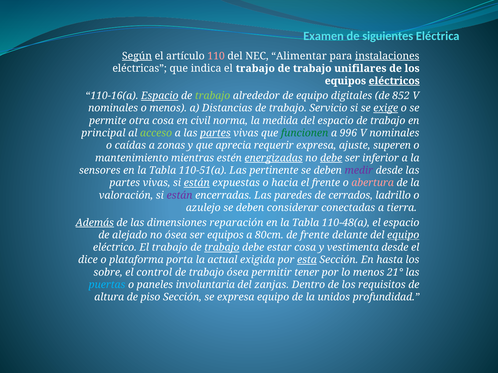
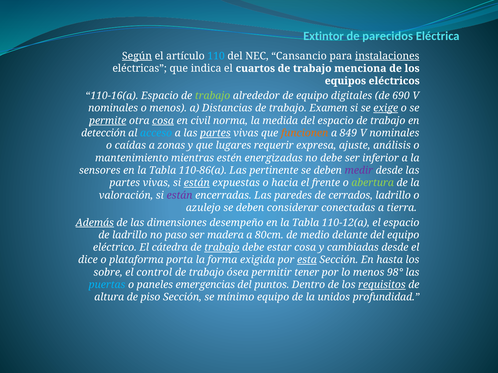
Examen: Examen -> Extintor
siguientes: siguientes -> parecidos
110 colour: pink -> light blue
Alimentar: Alimentar -> Cansancio
indica el trabajo: trabajo -> cuartos
unifilares: unifilares -> menciona
eléctricos underline: present -> none
Espacio at (160, 96) underline: present -> none
852: 852 -> 690
Servicio: Servicio -> Examen
permite underline: none -> present
cosa at (163, 121) underline: none -> present
principal: principal -> detección
acceso colour: light green -> light blue
funcionen colour: green -> orange
996: 996 -> 849
aprecia: aprecia -> lugares
superen: superen -> análisis
energizadas underline: present -> none
debe at (331, 158) underline: present -> none
110-51(a: 110-51(a -> 110-86(a
abertura colour: pink -> light green
reparación: reparación -> desempeño
110-48(a: 110-48(a -> 110-12(a
de alejado: alejado -> ladrillo
no ósea: ósea -> paso
ser equipos: equipos -> madera
de frente: frente -> medio
equipo at (403, 235) underline: present -> none
eléctrico El trabajo: trabajo -> cátedra
vestimenta: vestimenta -> cambiadas
actual: actual -> forma
21°: 21° -> 98°
involuntaria: involuntaria -> emergencias
zanjas: zanjas -> puntos
requisitos underline: none -> present
se expresa: expresa -> mínimo
